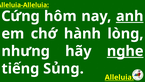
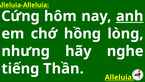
hành: hành -> hồng
nghe underline: present -> none
Sủng: Sủng -> Thần
